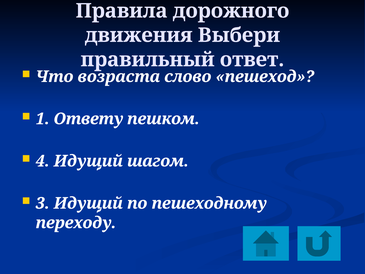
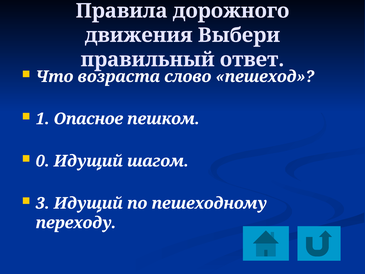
Ответу: Ответу -> Опасное
4: 4 -> 0
